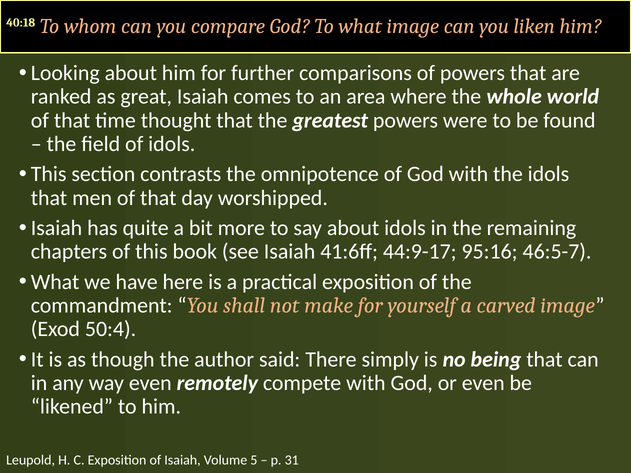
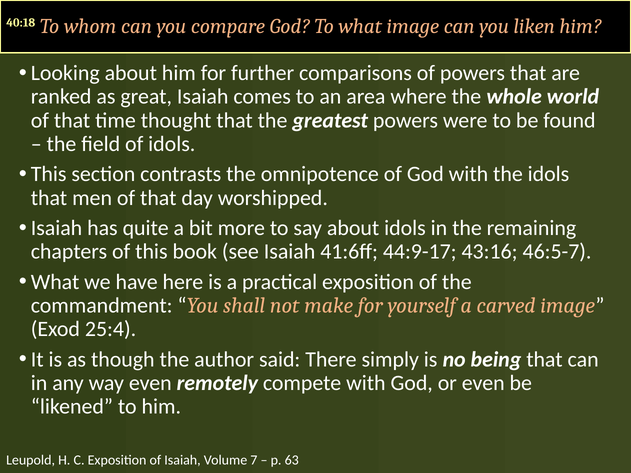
95:16: 95:16 -> 43:16
50:4: 50:4 -> 25:4
5: 5 -> 7
31: 31 -> 63
